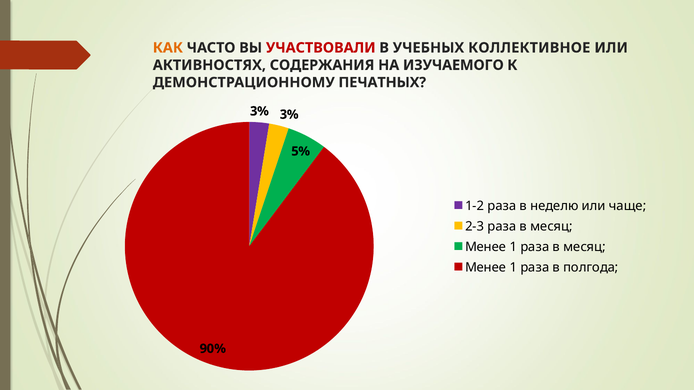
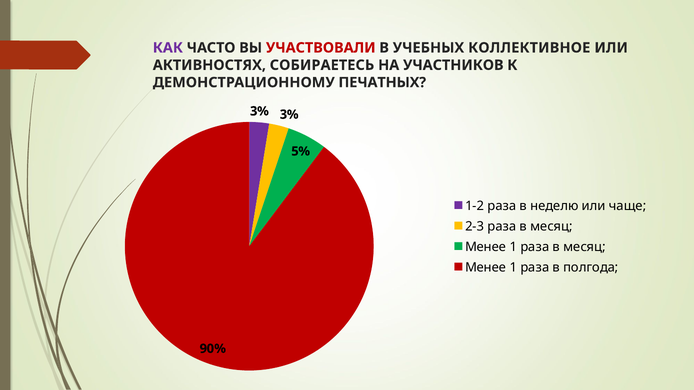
КАК colour: orange -> purple
СОДЕРЖАНИЯ: СОДЕРЖАНИЯ -> СОБИРАЕТЕСЬ
ИЗУЧАЕМОГО: ИЗУЧАЕМОГО -> УЧАСТНИКОВ
